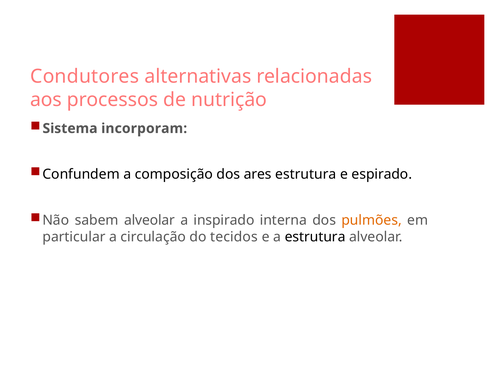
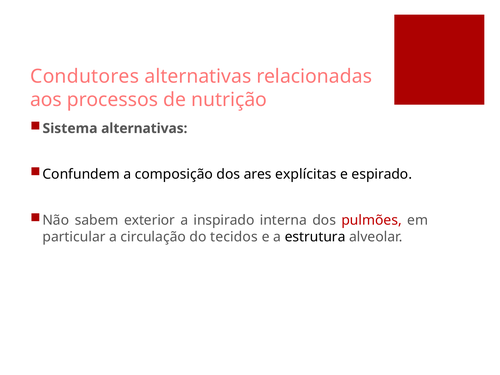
Sistema incorporam: incorporam -> alternativas
ares estrutura: estrutura -> explícitas
sabem alveolar: alveolar -> exterior
pulmões colour: orange -> red
